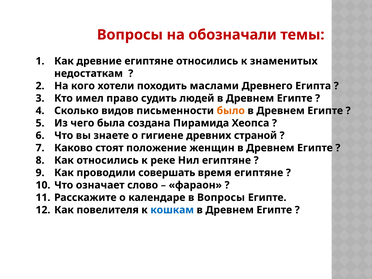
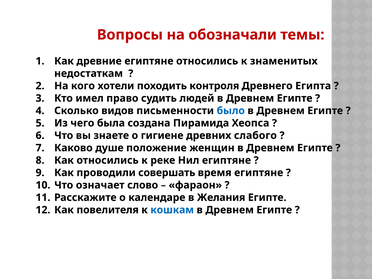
маслами: маслами -> контроля
было colour: orange -> blue
страной: страной -> слабого
стоят: стоят -> душе
в Вопросы: Вопросы -> Желания
